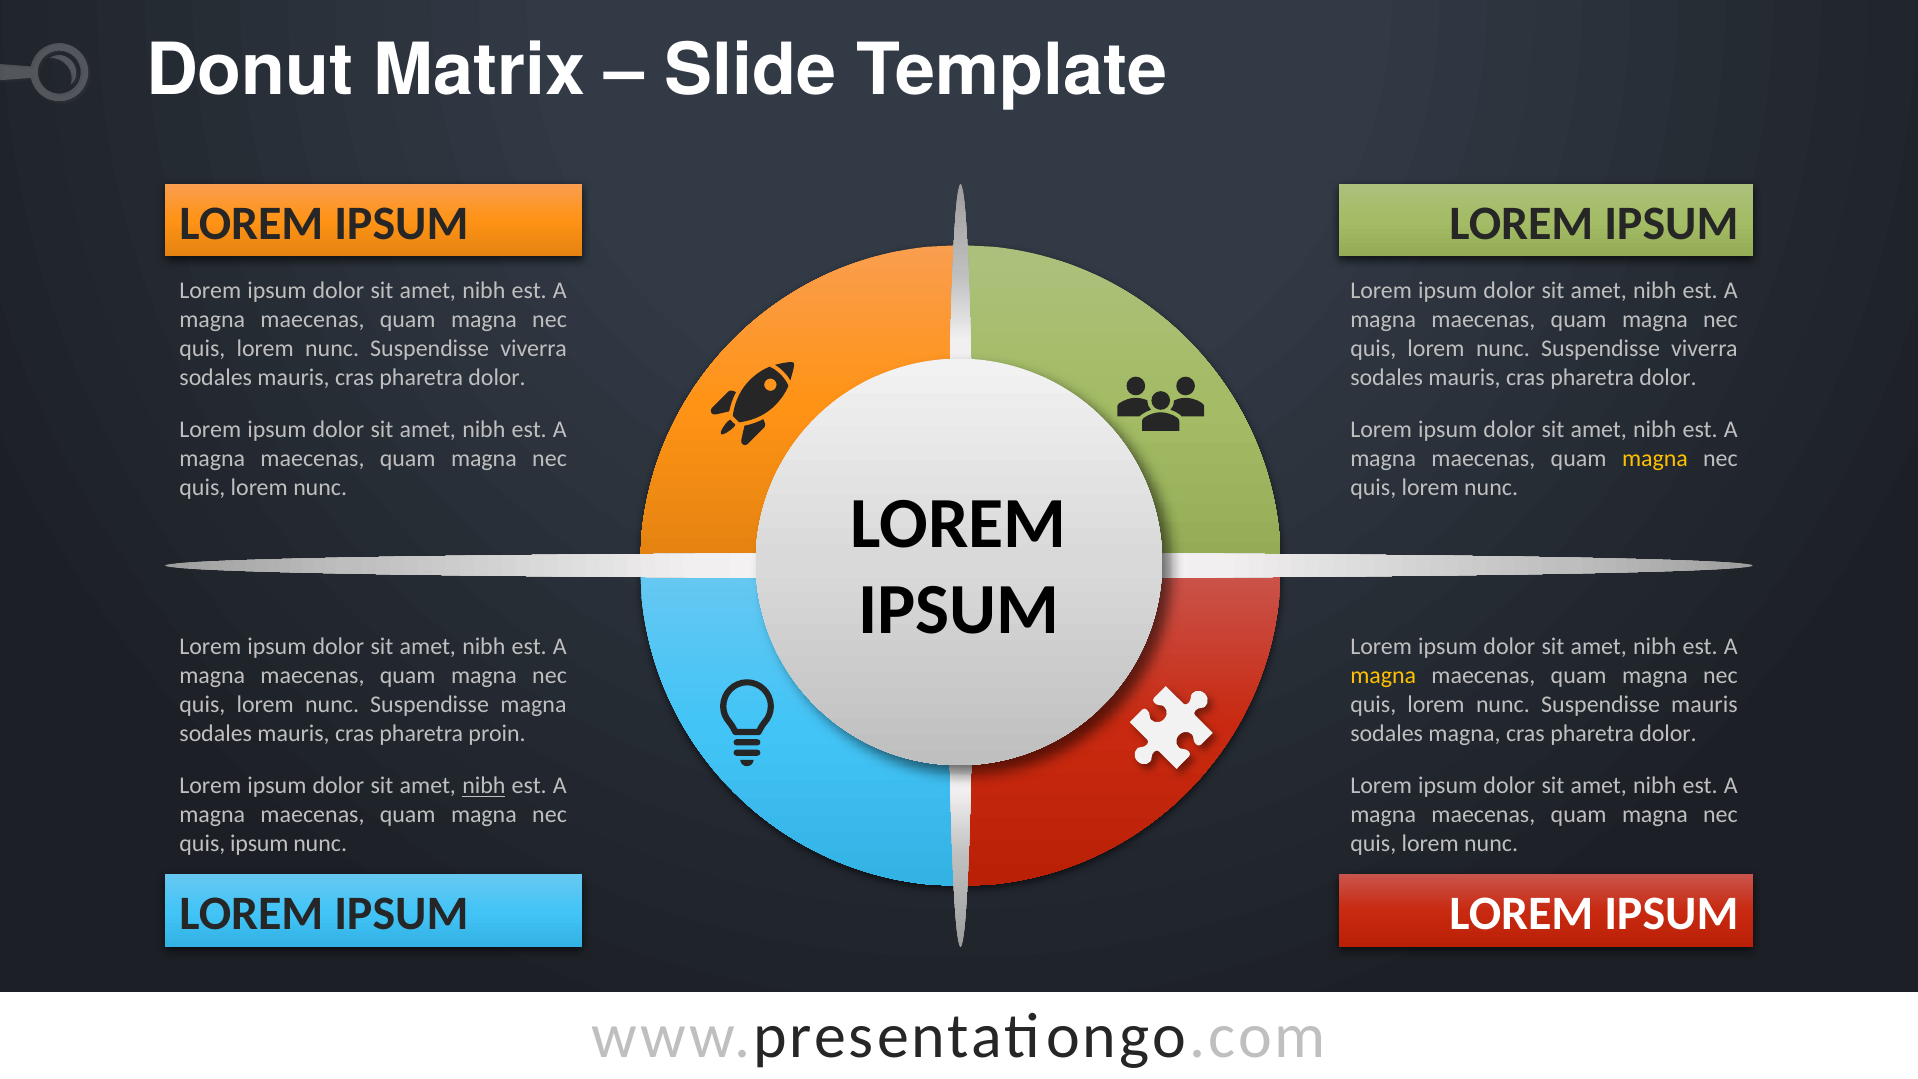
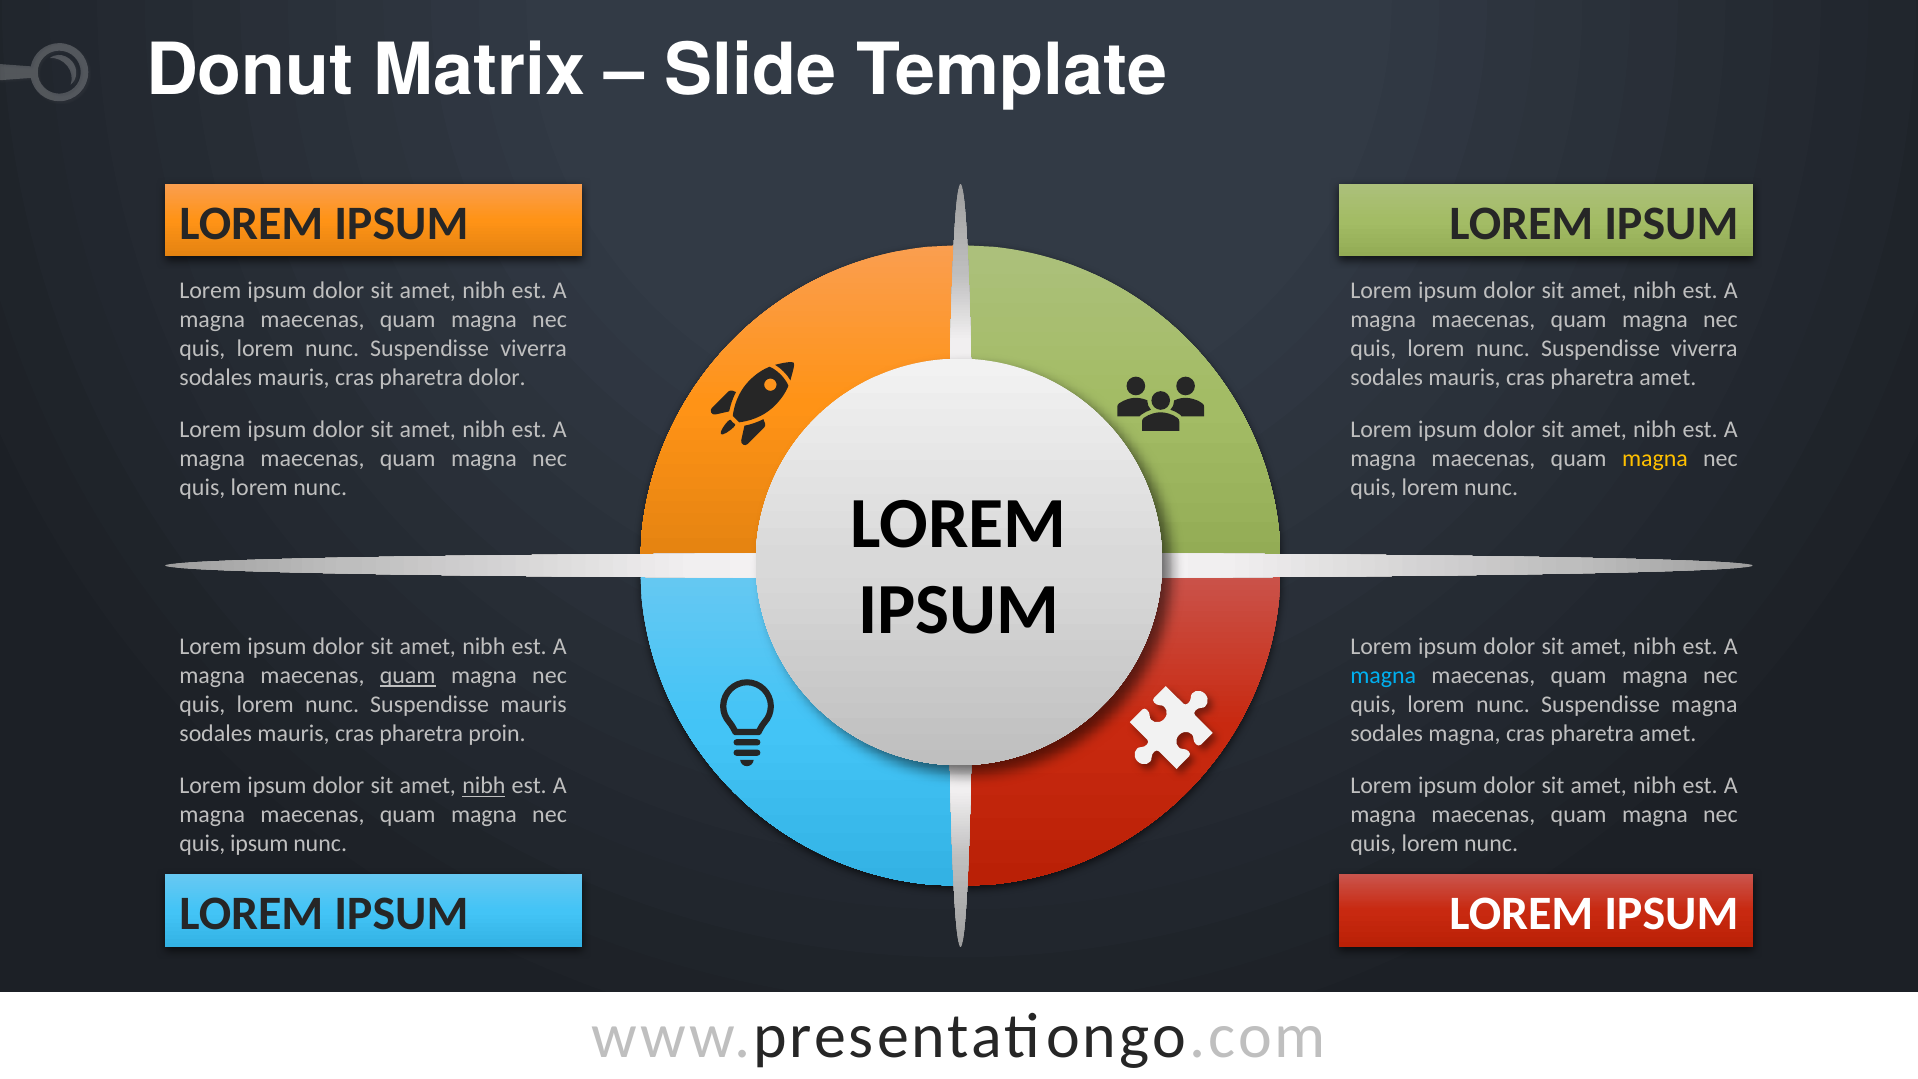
dolor at (1668, 377): dolor -> amet
quam at (408, 676) underline: none -> present
magna at (1383, 676) colour: yellow -> light blue
Suspendisse magna: magna -> mauris
Suspendisse mauris: mauris -> magna
dolor at (1668, 733): dolor -> amet
